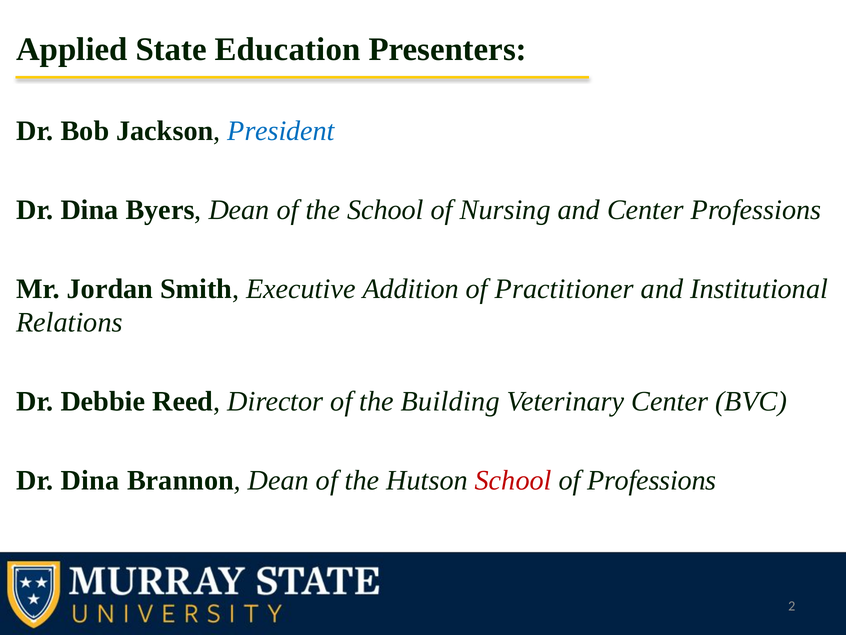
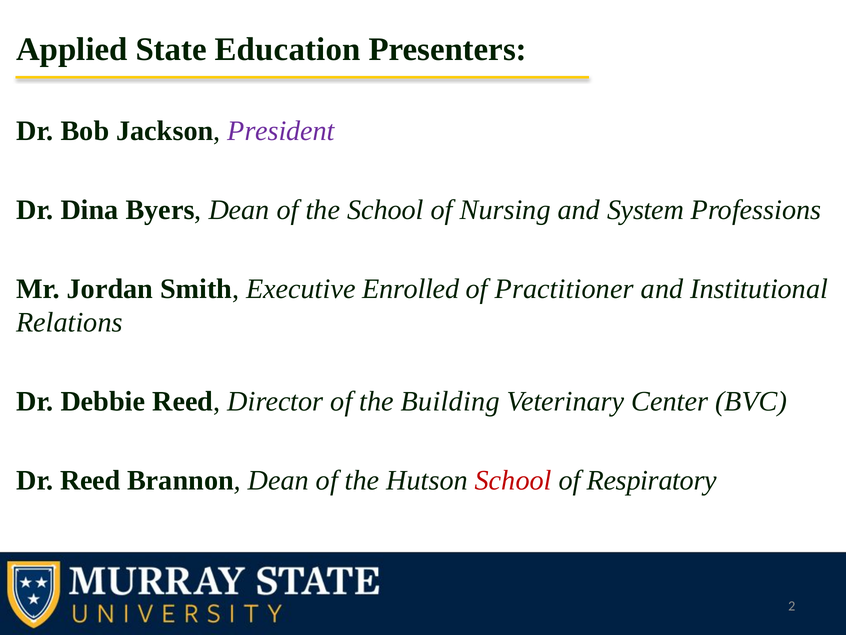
President colour: blue -> purple
and Center: Center -> System
Addition: Addition -> Enrolled
Dina at (90, 480): Dina -> Reed
of Professions: Professions -> Respiratory
